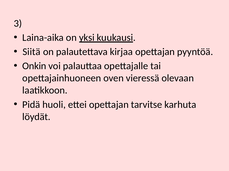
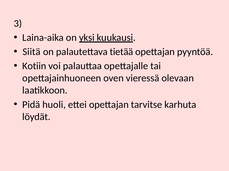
kirjaa: kirjaa -> tietää
Onkin: Onkin -> Kotiin
